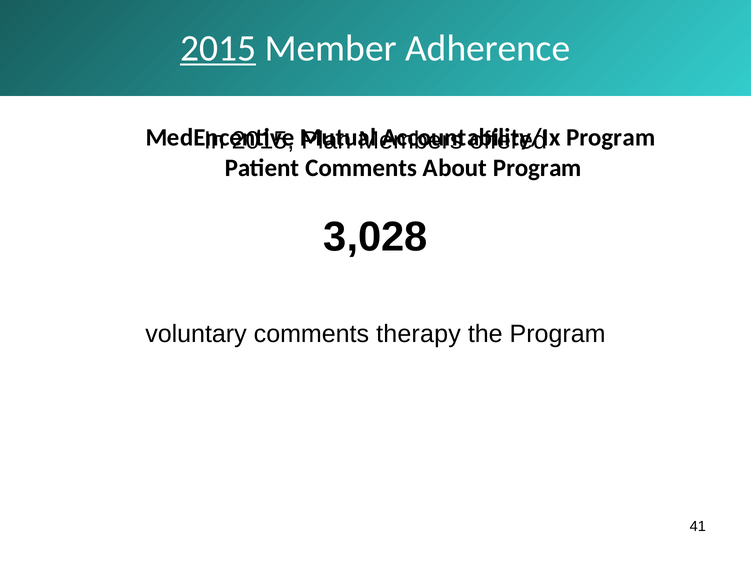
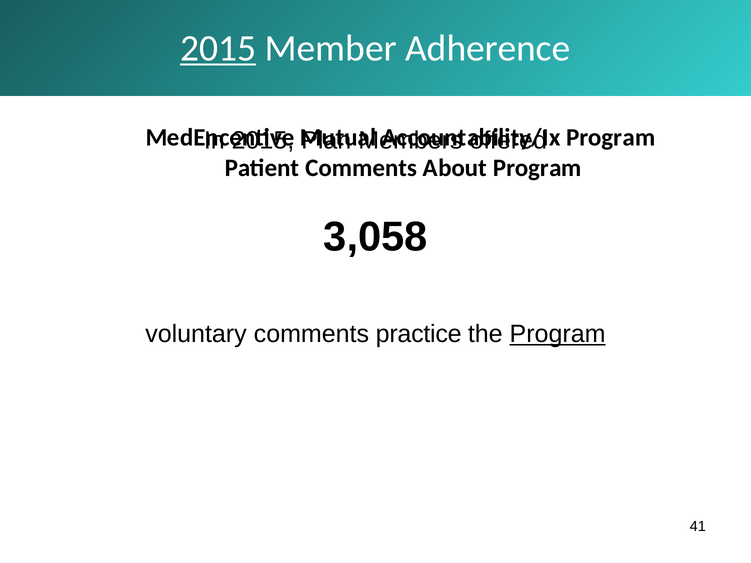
3,028: 3,028 -> 3,058
therapy: therapy -> practice
Program at (558, 334) underline: none -> present
